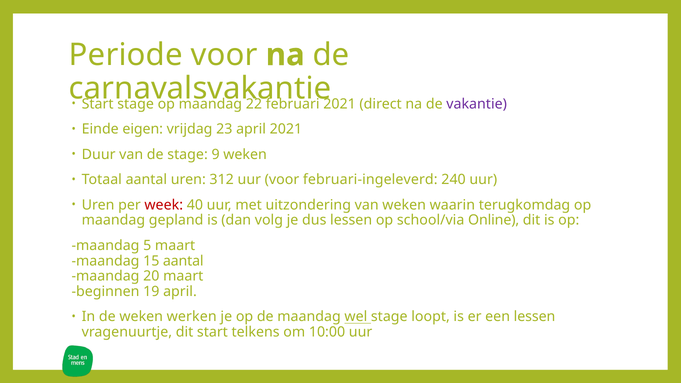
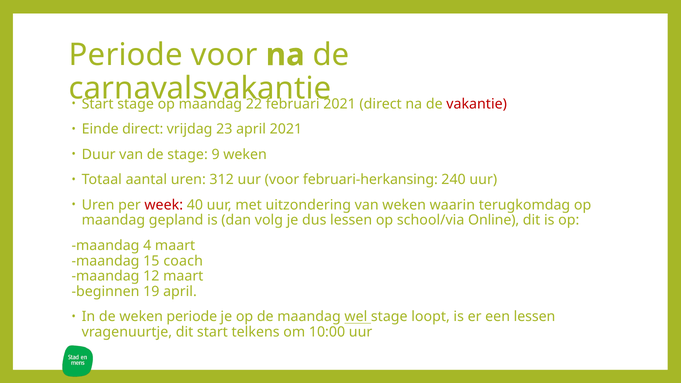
vakantie colour: purple -> red
Einde eigen: eigen -> direct
februari-ingeleverd: februari-ingeleverd -> februari-herkansing
5: 5 -> 4
15 aantal: aantal -> coach
20: 20 -> 12
weken werken: werken -> periode
